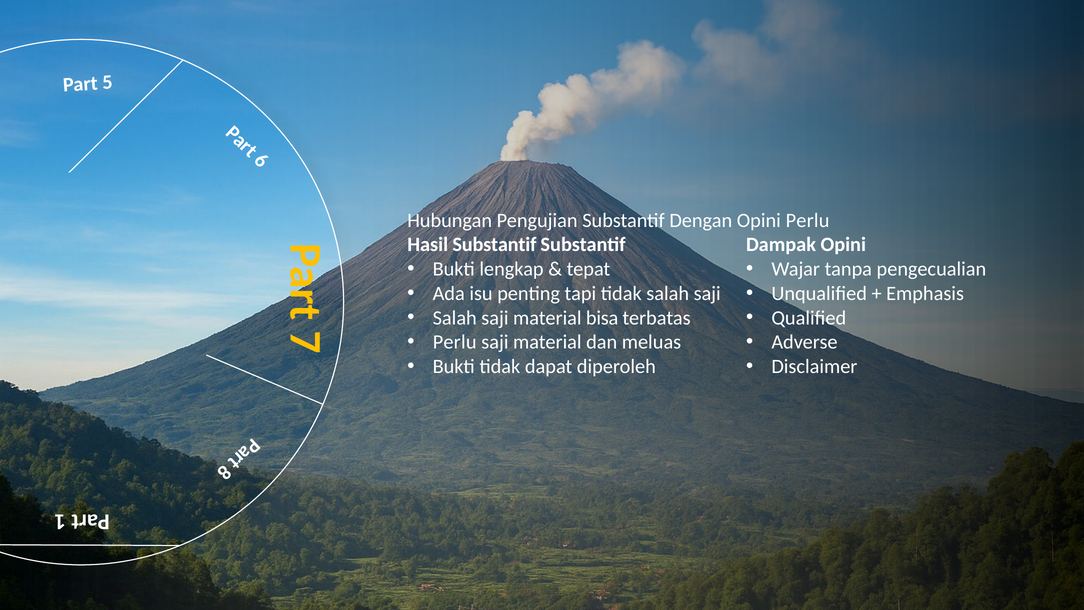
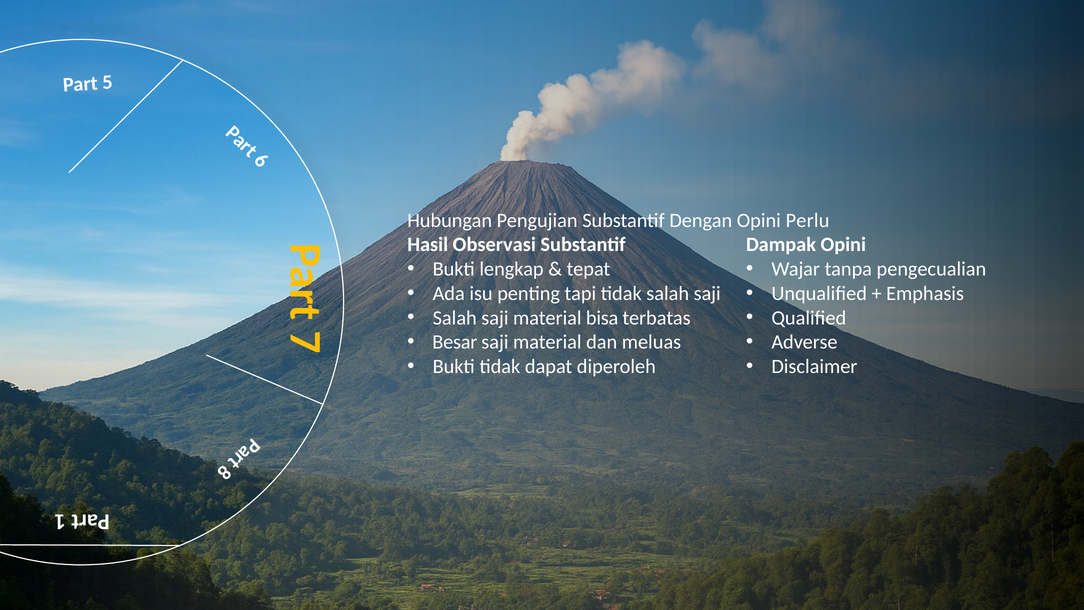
Hasil Substantif: Substantif -> Observasi
Perlu at (455, 342): Perlu -> Besar
